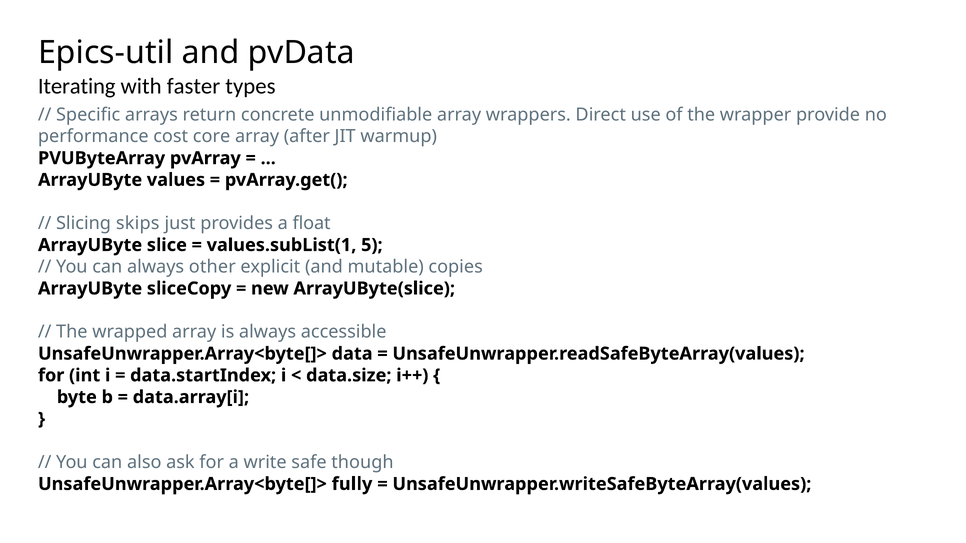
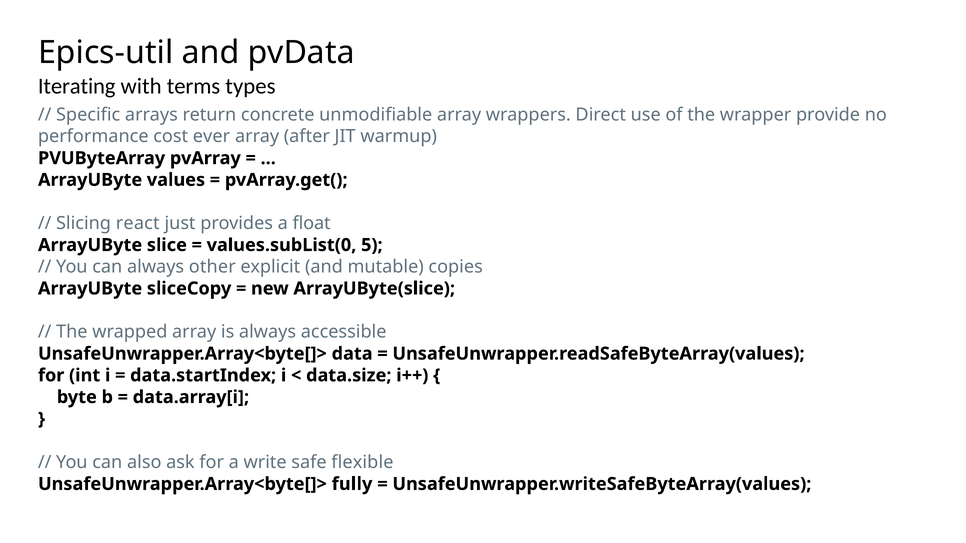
faster: faster -> terms
core: core -> ever
skips: skips -> react
values.subList(1: values.subList(1 -> values.subList(0
though: though -> flexible
